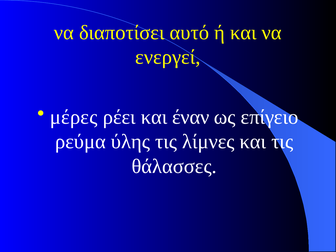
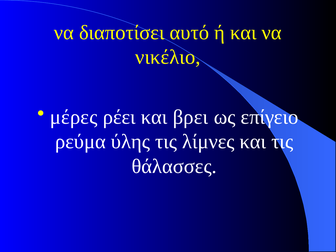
ενεργεί: ενεργεί -> νικέλιο
έναν: έναν -> βρει
